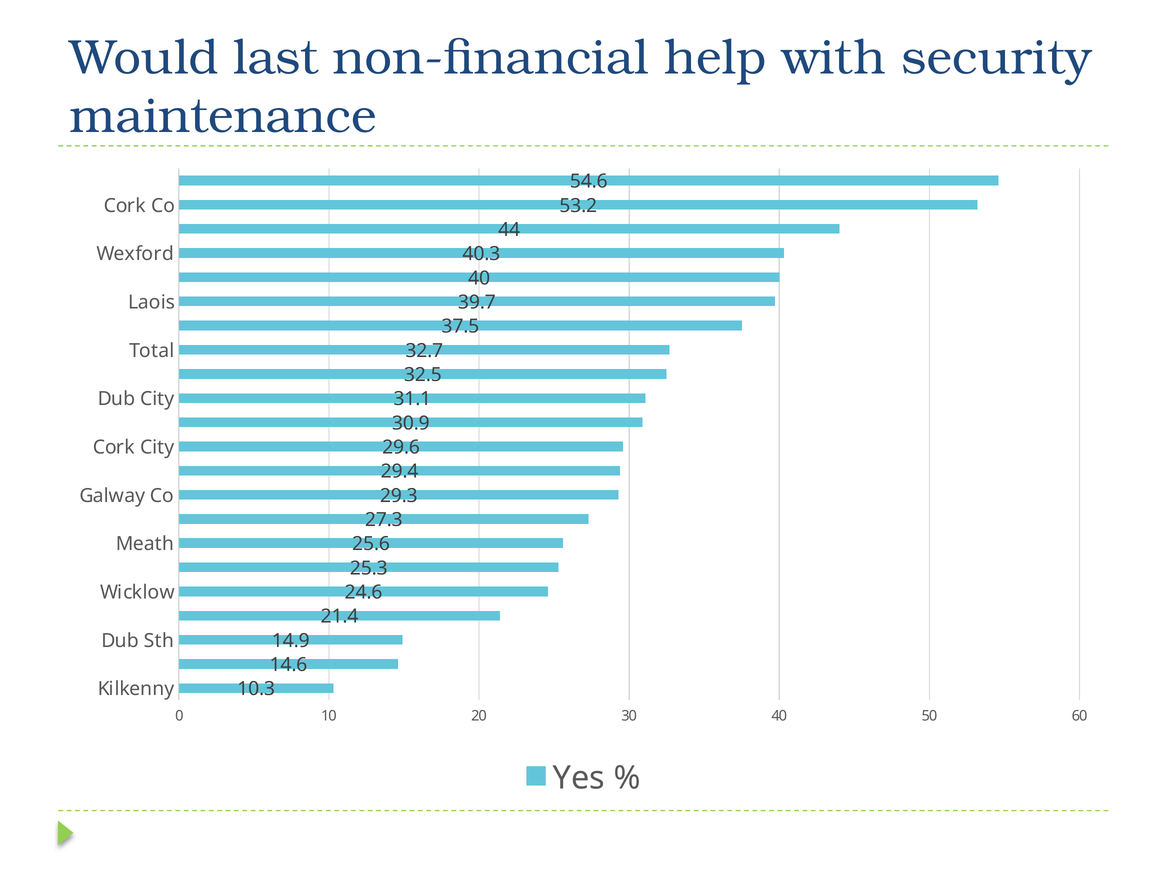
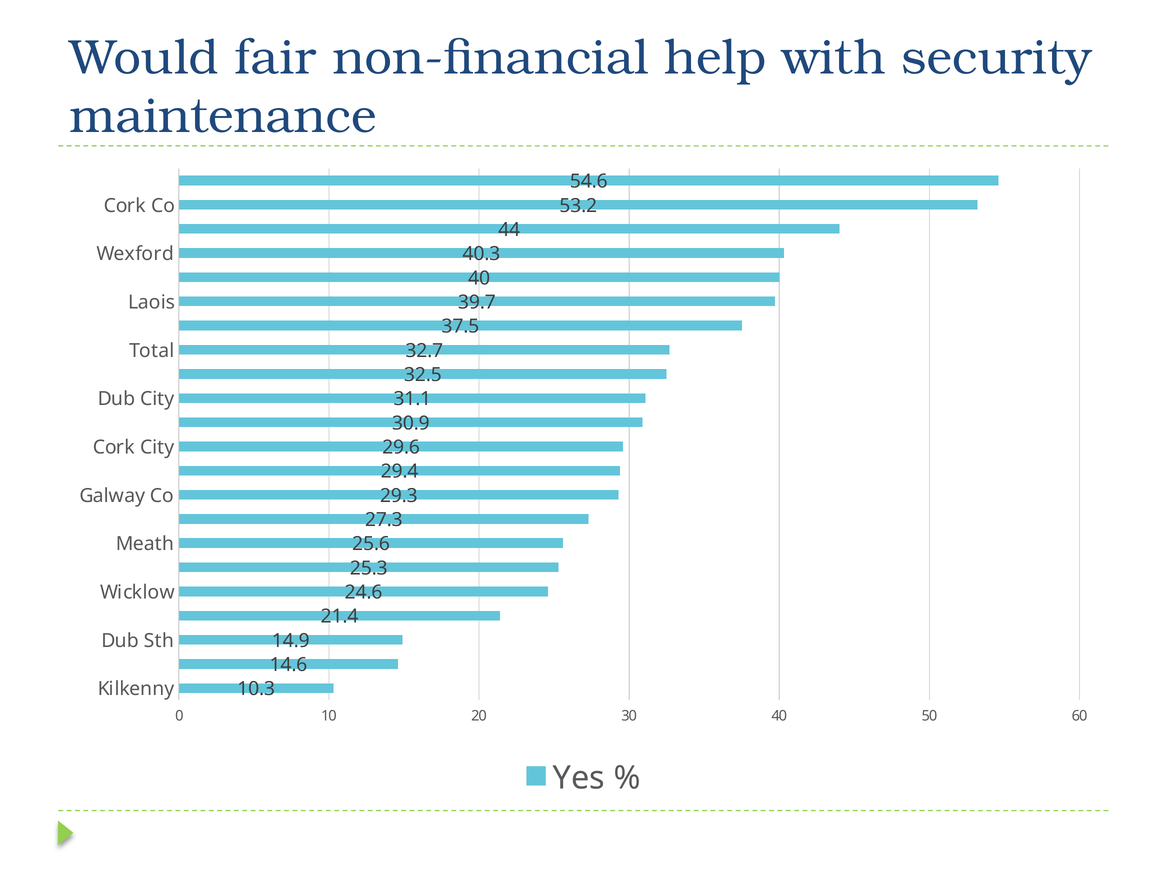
last: last -> fair
